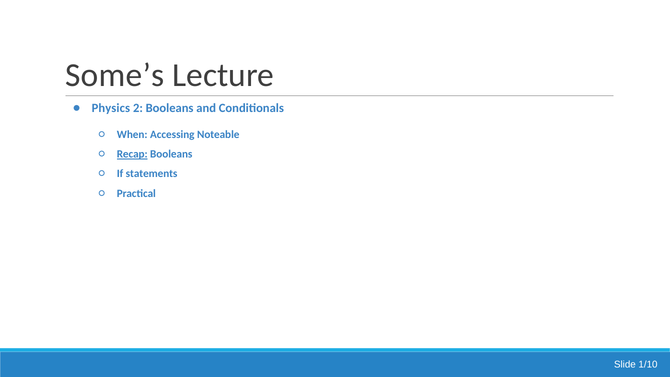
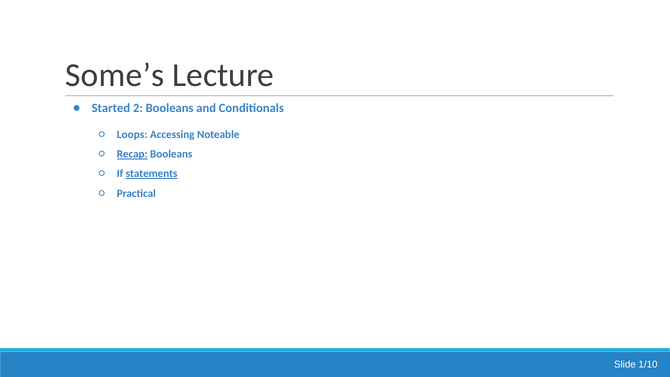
Physics: Physics -> Started
When: When -> Loops
statements underline: none -> present
